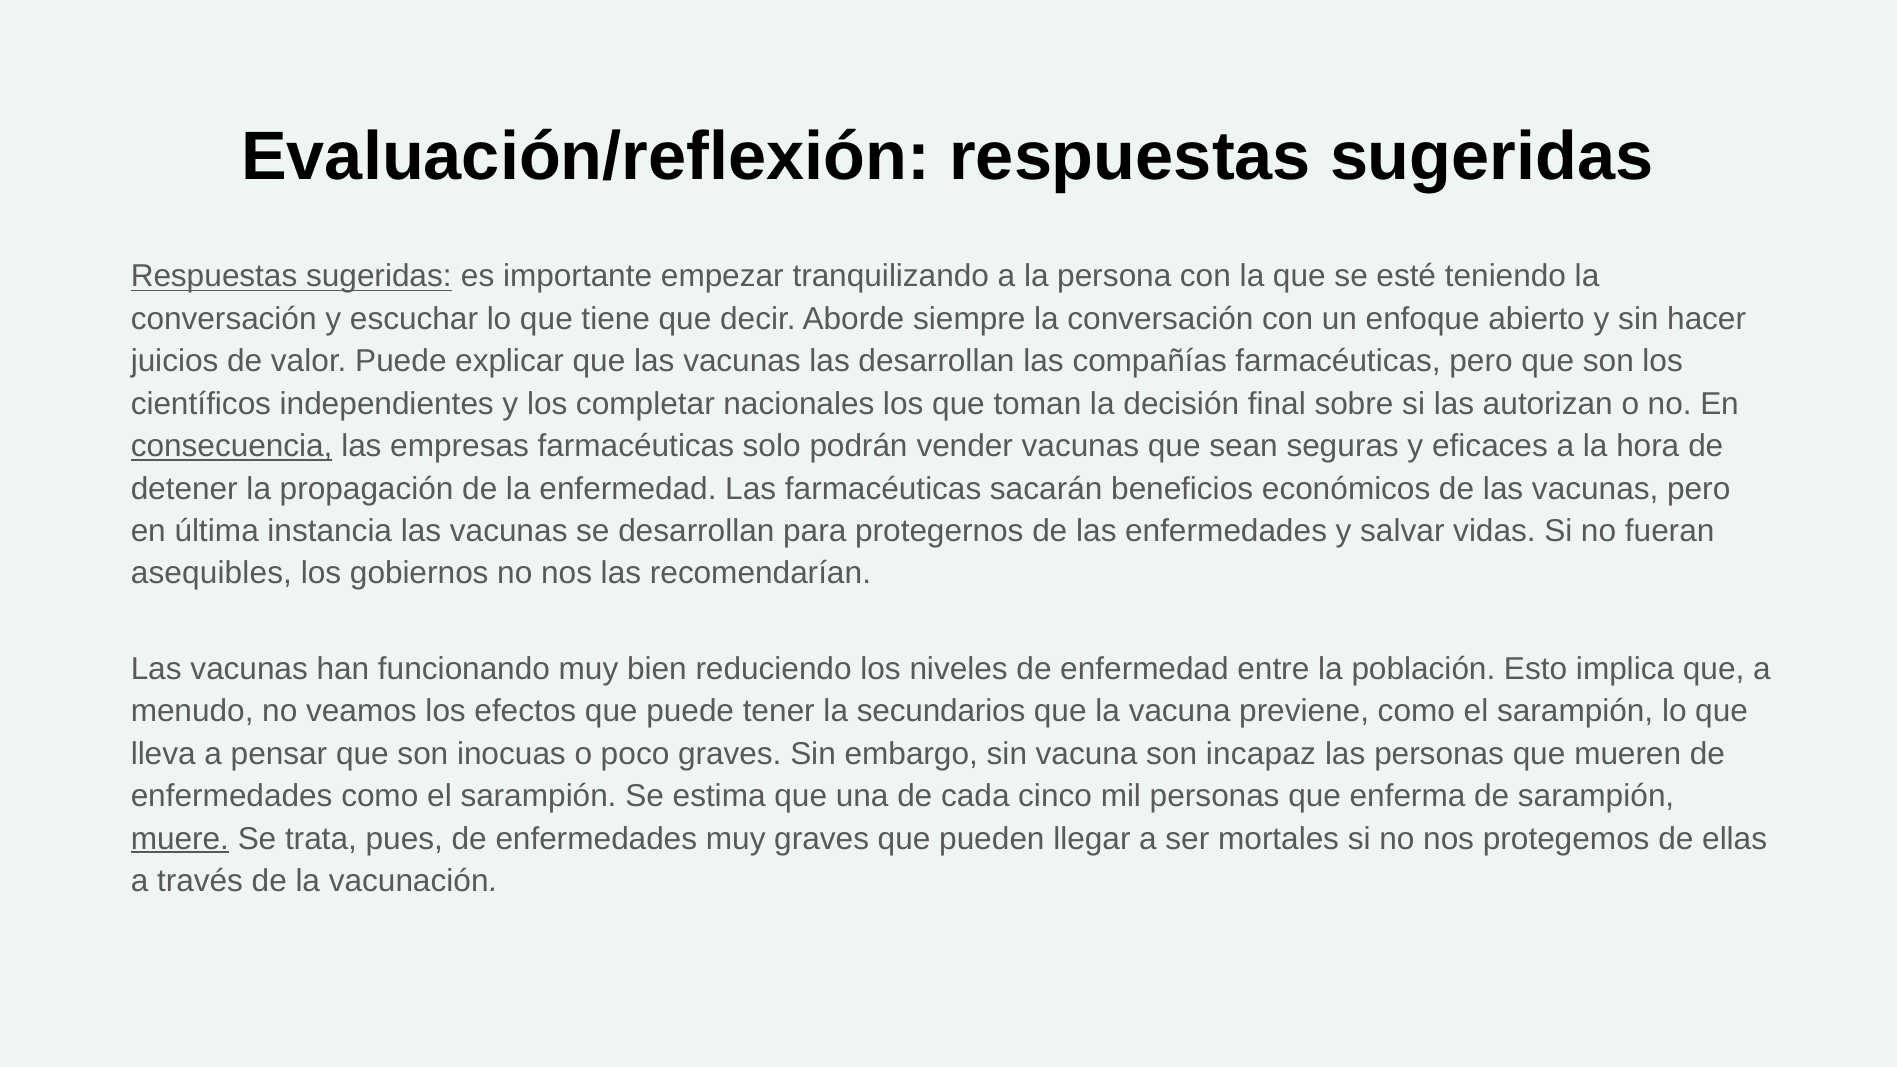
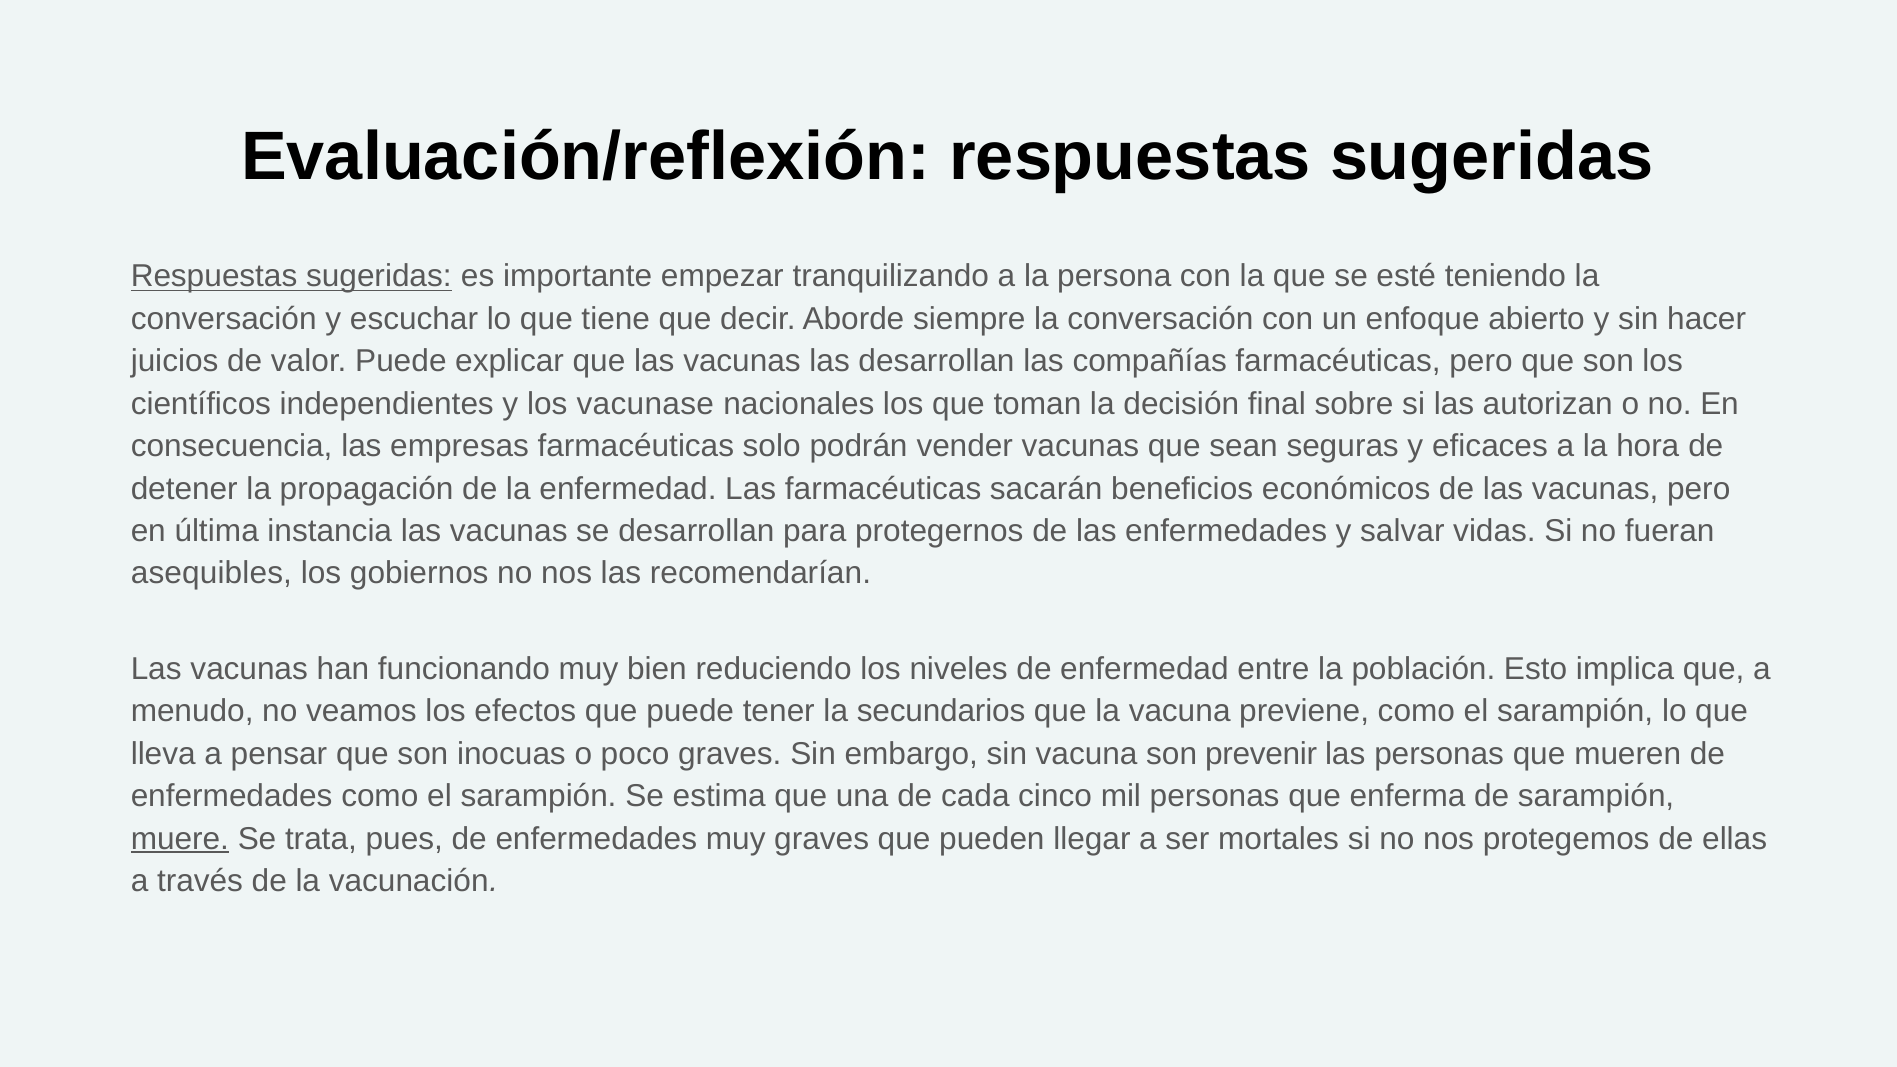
completar: completar -> vacunase
consecuencia underline: present -> none
incapaz: incapaz -> prevenir
